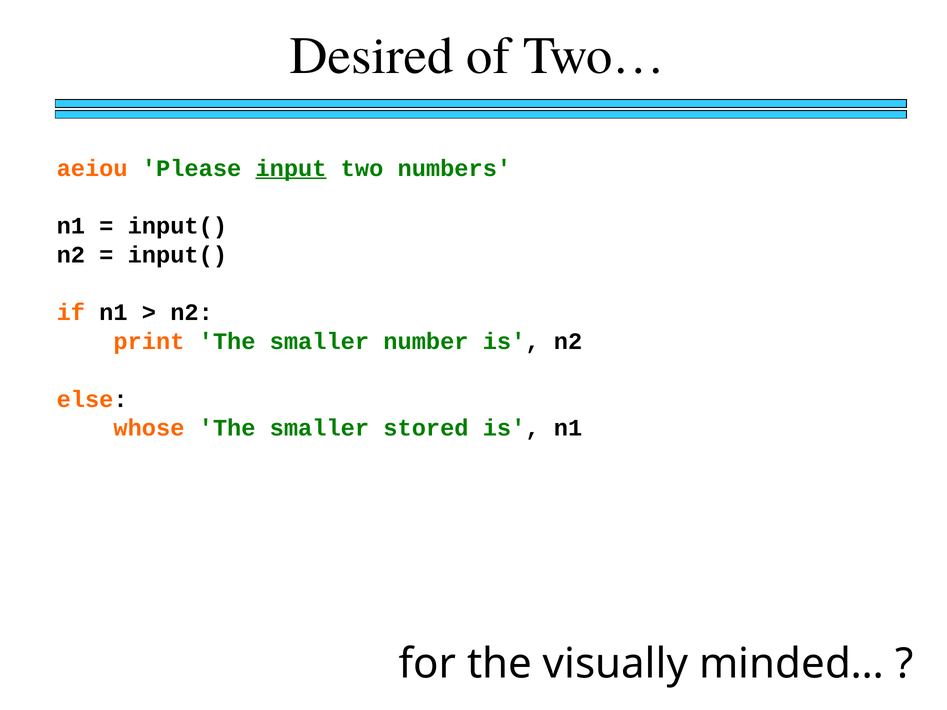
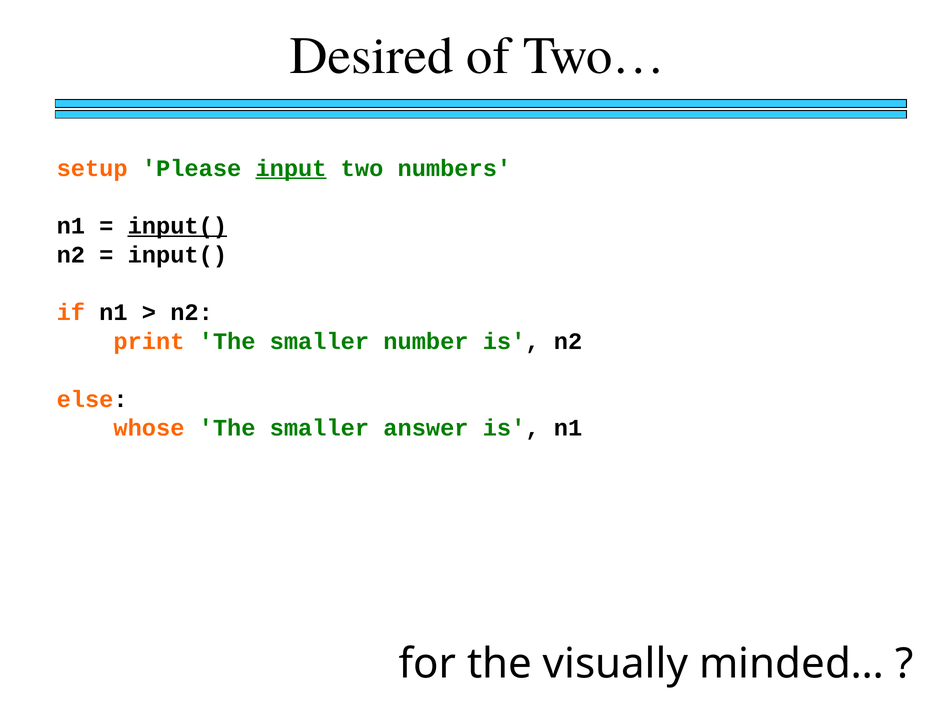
aeiou: aeiou -> setup
input( at (177, 226) underline: none -> present
stored: stored -> answer
